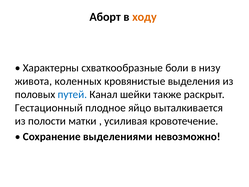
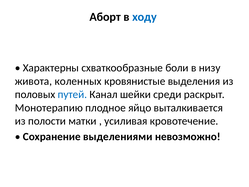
ходу colour: orange -> blue
также: также -> среди
Гестационный: Гестационный -> Монотерапию
